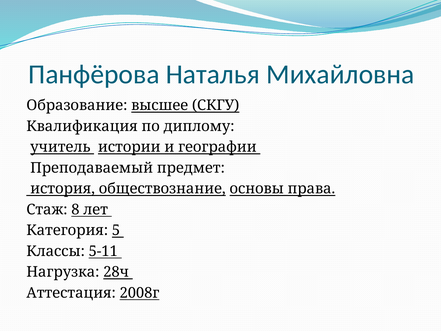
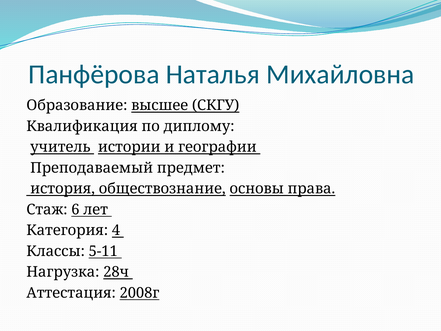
8: 8 -> 6
5: 5 -> 4
